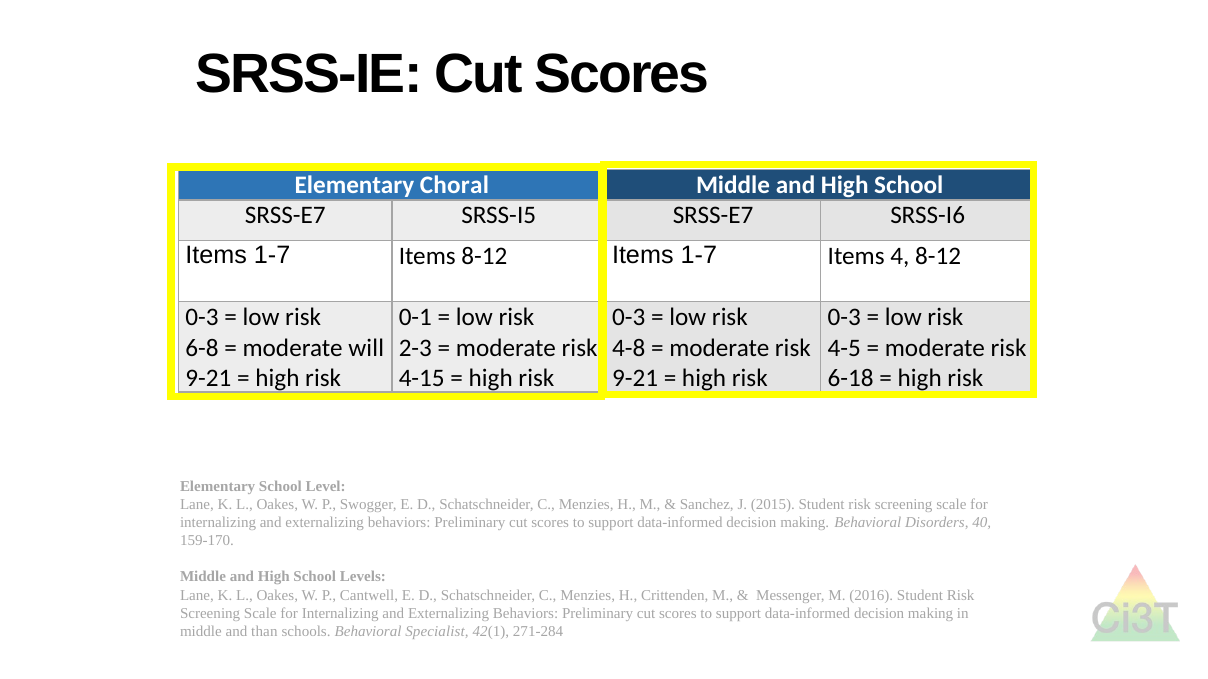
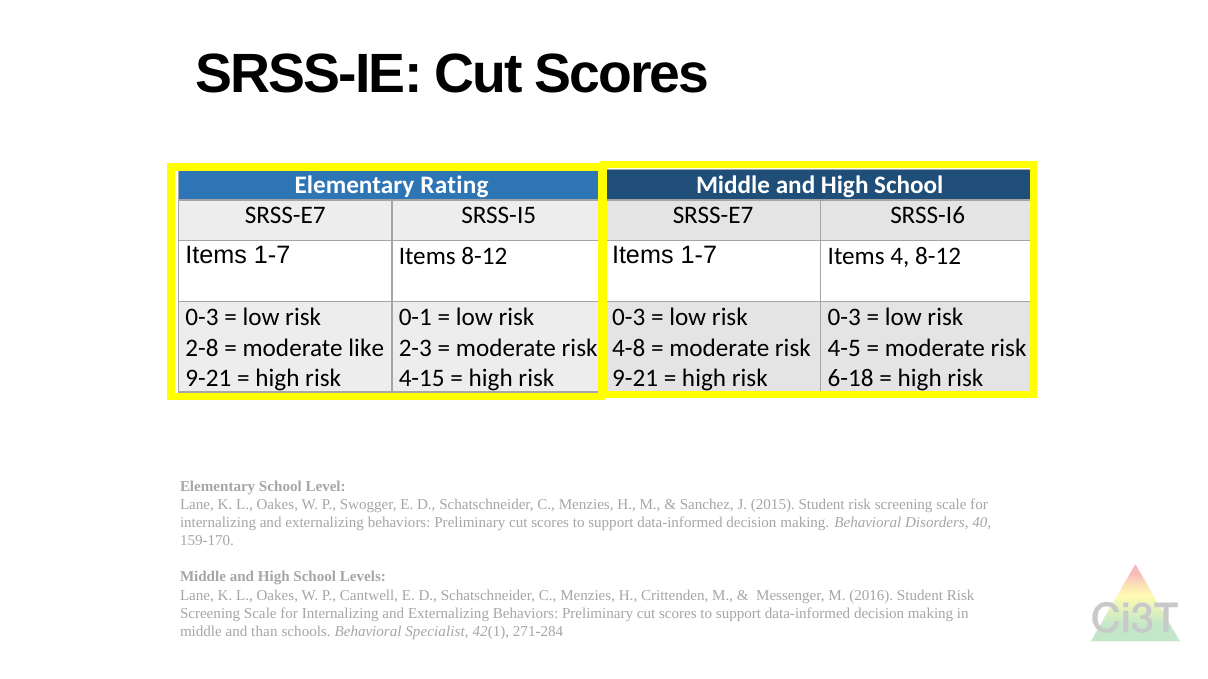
Choral: Choral -> Rating
6-8: 6-8 -> 2-8
will: will -> like
